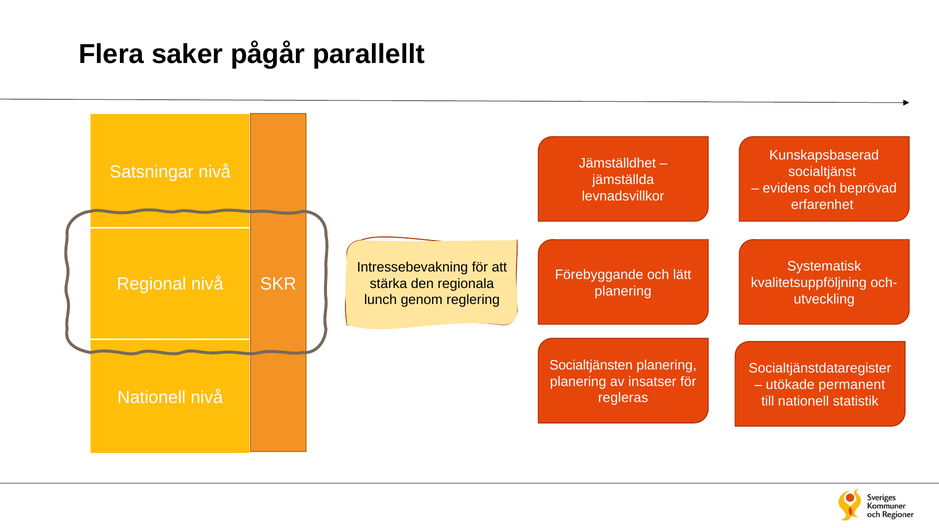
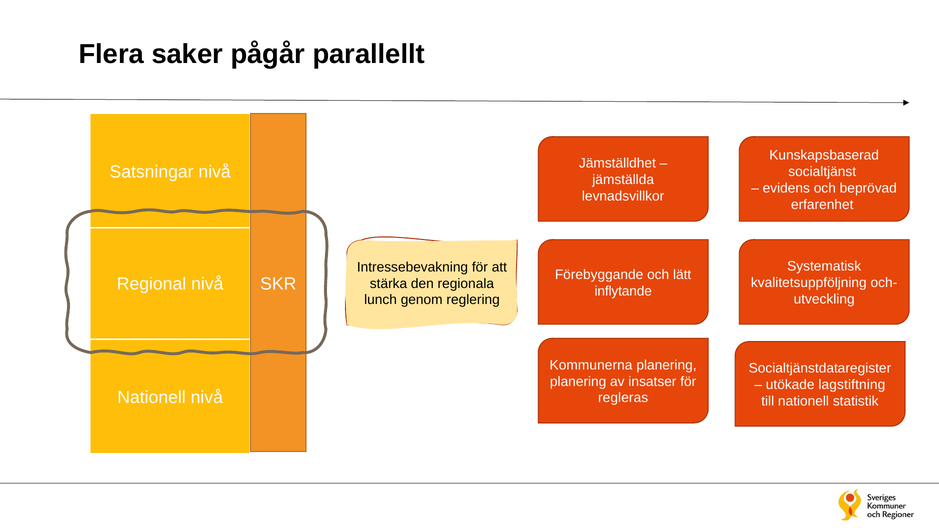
planering at (623, 291): planering -> inflytande
Socialtjänsten: Socialtjänsten -> Kommunerna
permanent: permanent -> lagstiftning
